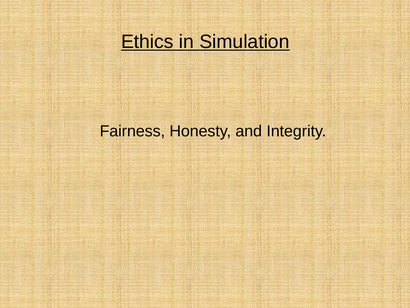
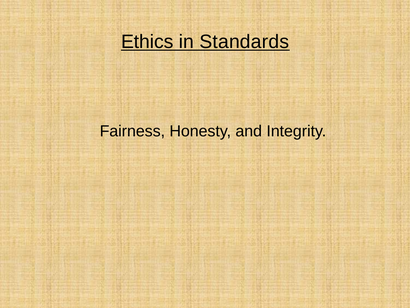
Simulation: Simulation -> Standards
